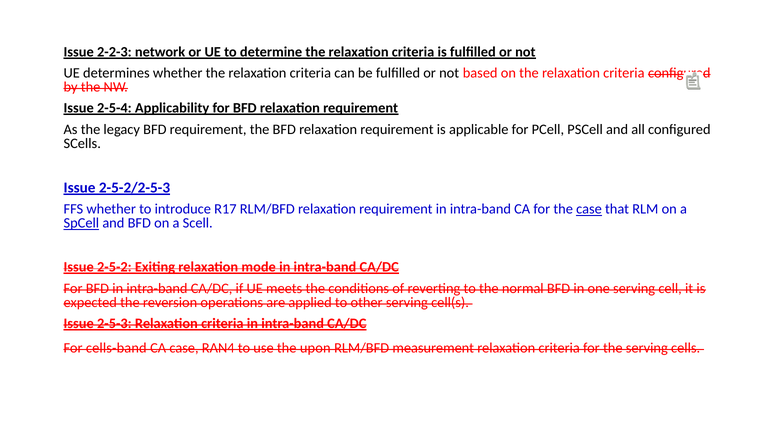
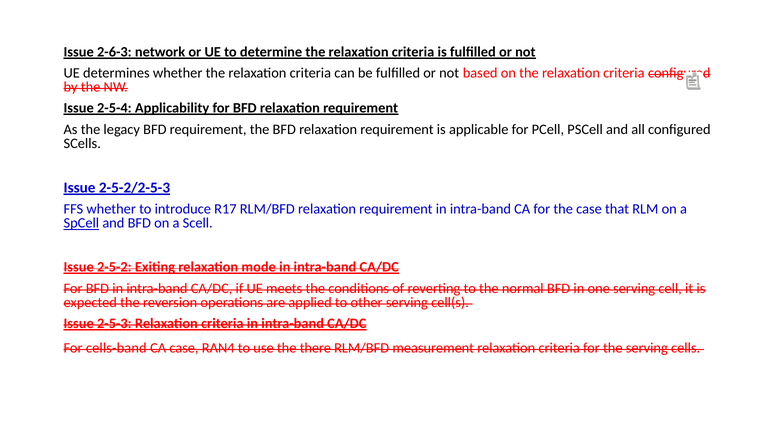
2-2-3: 2-2-3 -> 2-6-3
case at (589, 209) underline: present -> none
upon: upon -> there
